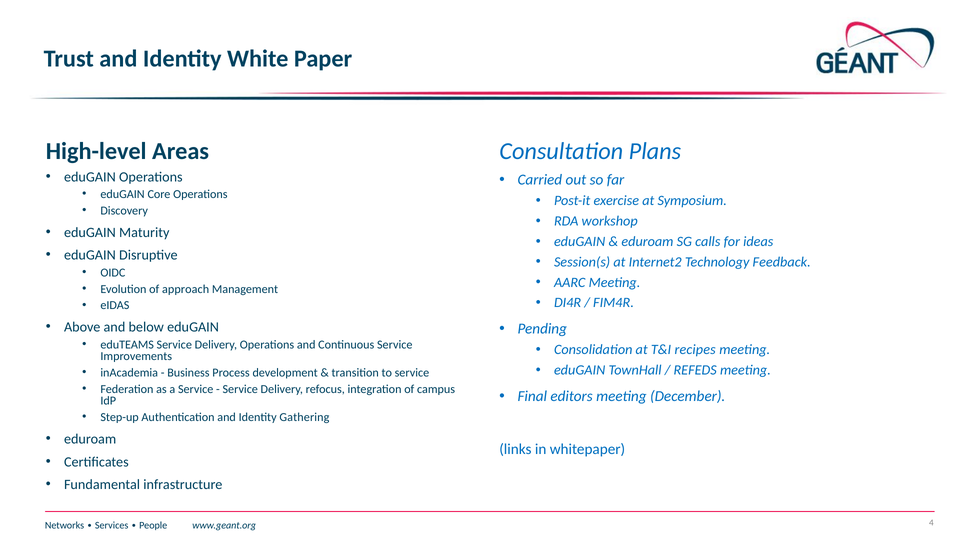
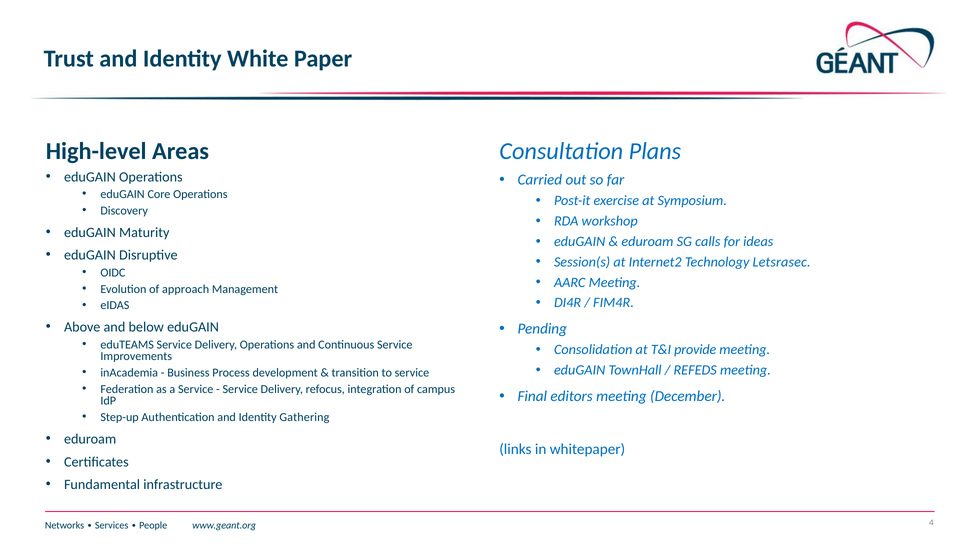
Feedback: Feedback -> Letsrasec
recipes: recipes -> provide
